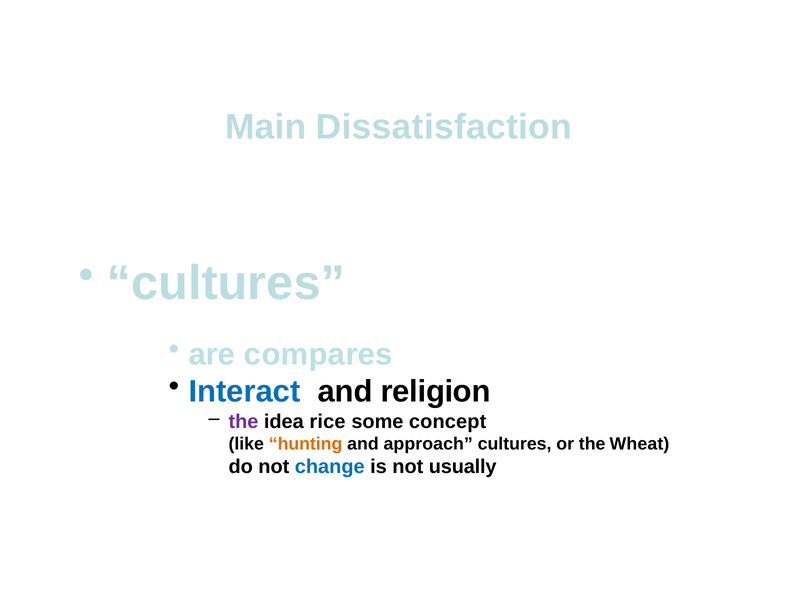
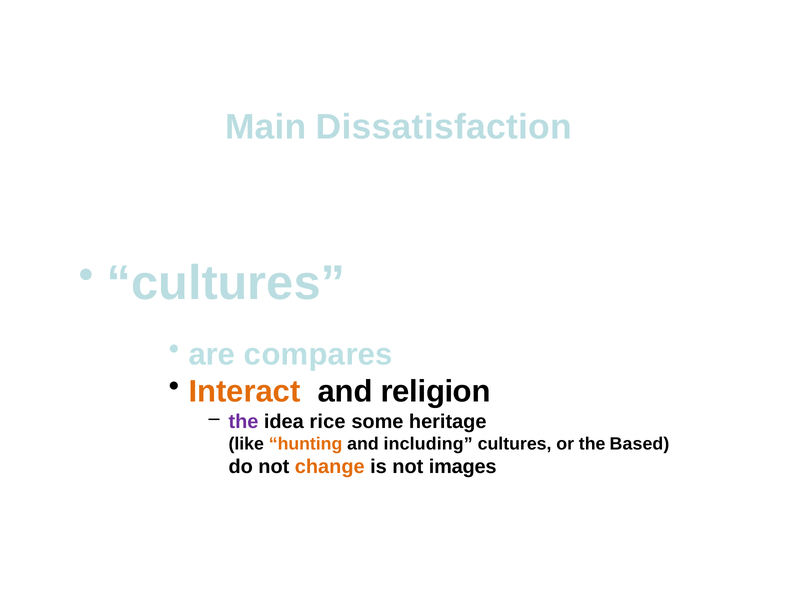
Interact colour: blue -> orange
concept: concept -> heritage
approach: approach -> including
Wheat: Wheat -> Based
change colour: blue -> orange
usually: usually -> images
